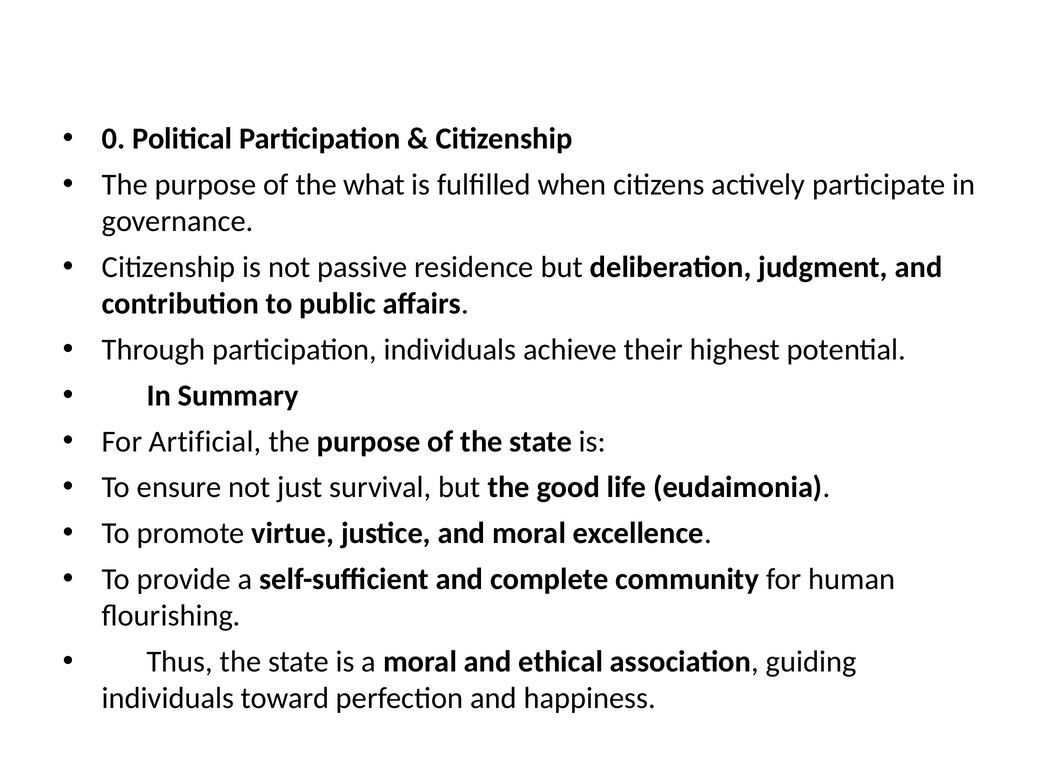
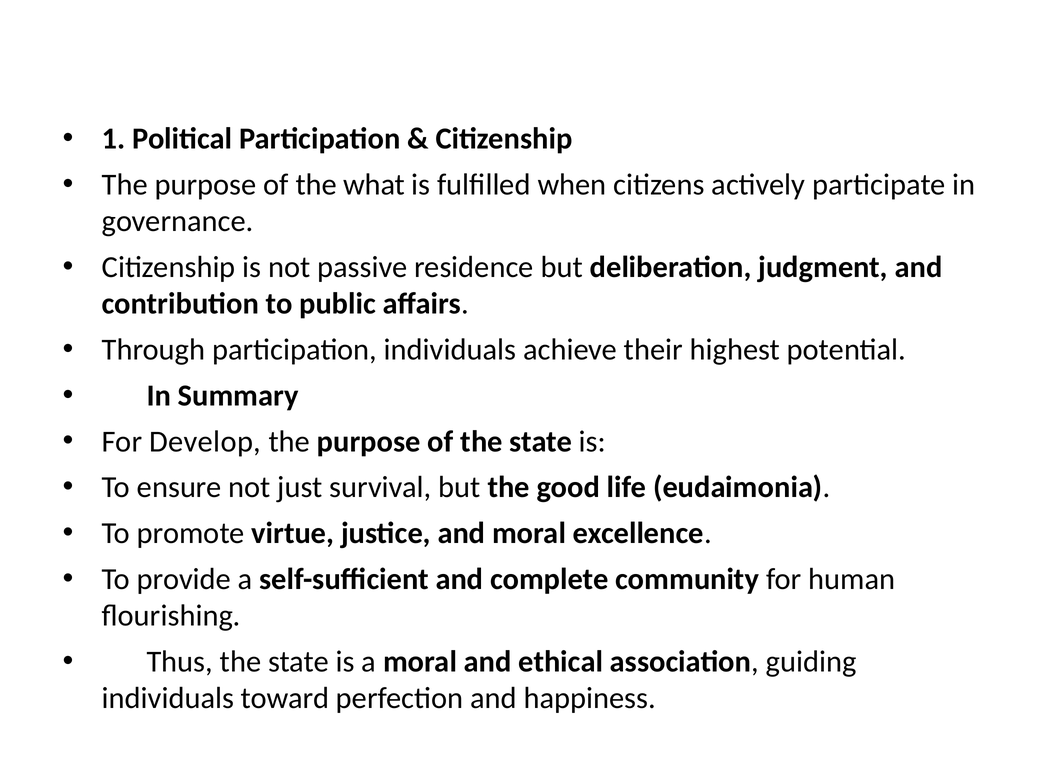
0: 0 -> 1
Artificial: Artificial -> Develop
